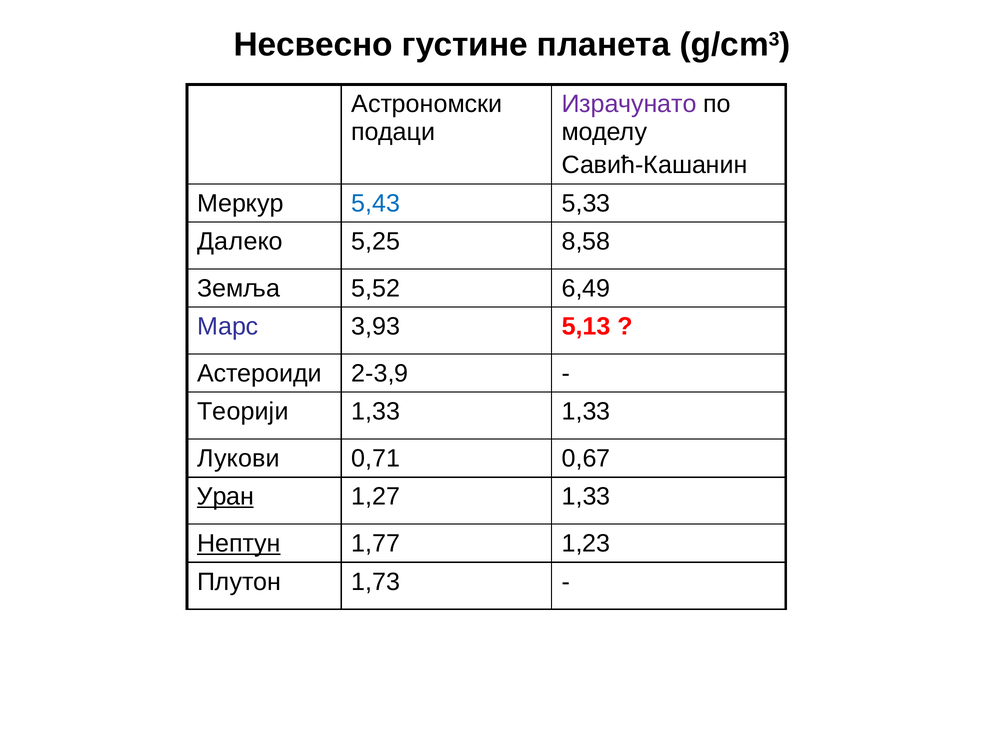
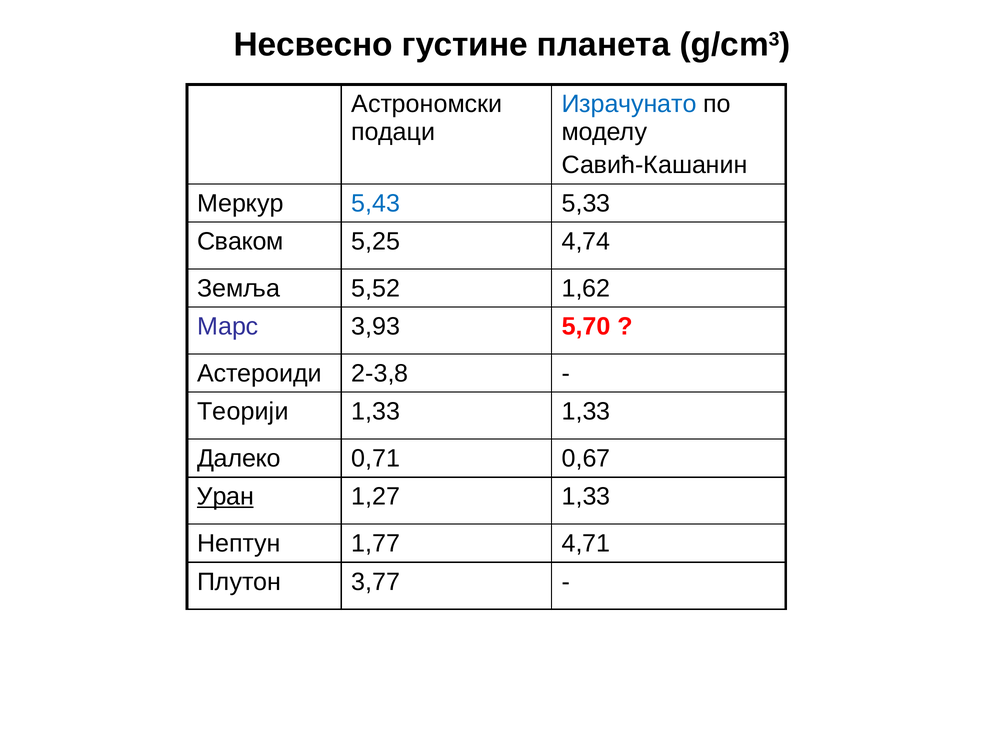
Израчунато colour: purple -> blue
Далеко: Далеко -> Сваком
8,58: 8,58 -> 4,74
6,49: 6,49 -> 1,62
5,13: 5,13 -> 5,70
2-3,9: 2-3,9 -> 2-3,8
Лукови: Лукови -> Далеко
Нептун underline: present -> none
1,23: 1,23 -> 4,71
1,73: 1,73 -> 3,77
